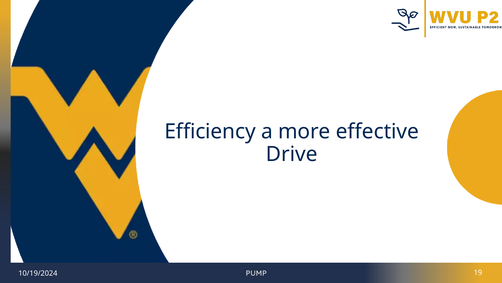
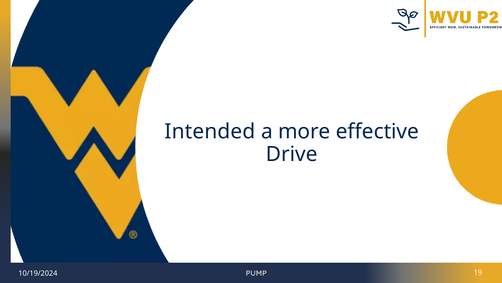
Efficiency: Efficiency -> Intended
